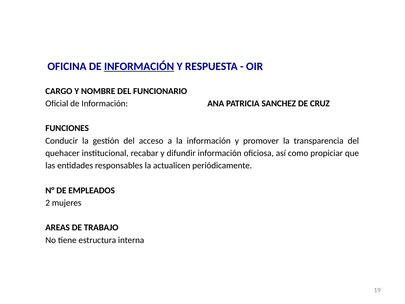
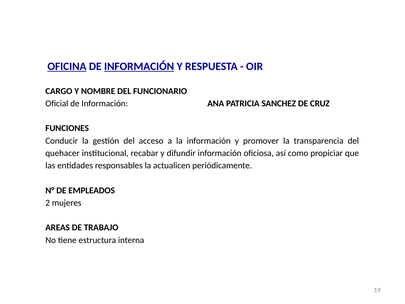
OFICINA underline: none -> present
